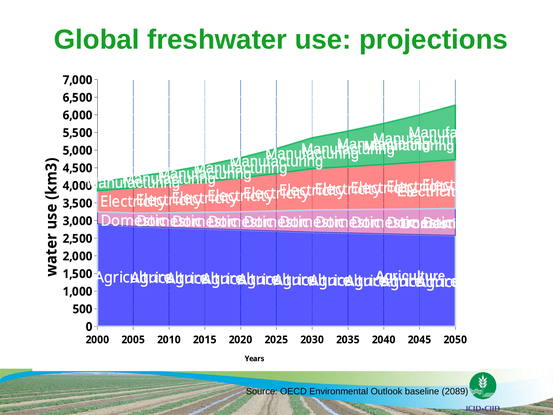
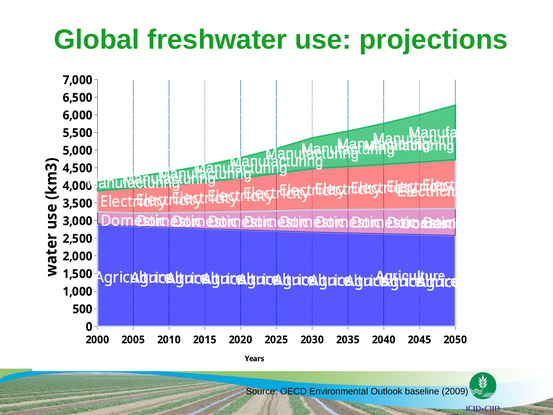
2089: 2089 -> 2009
